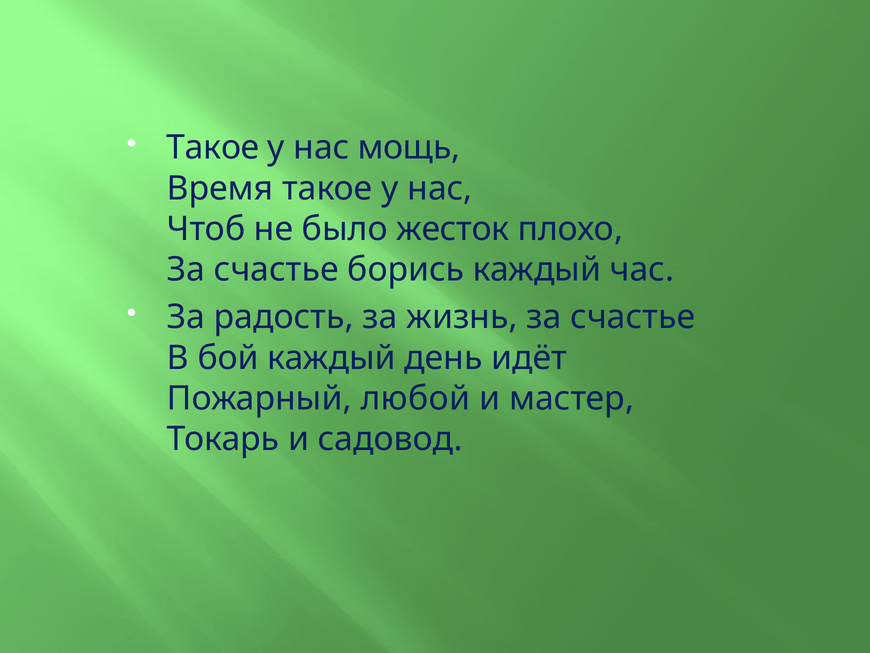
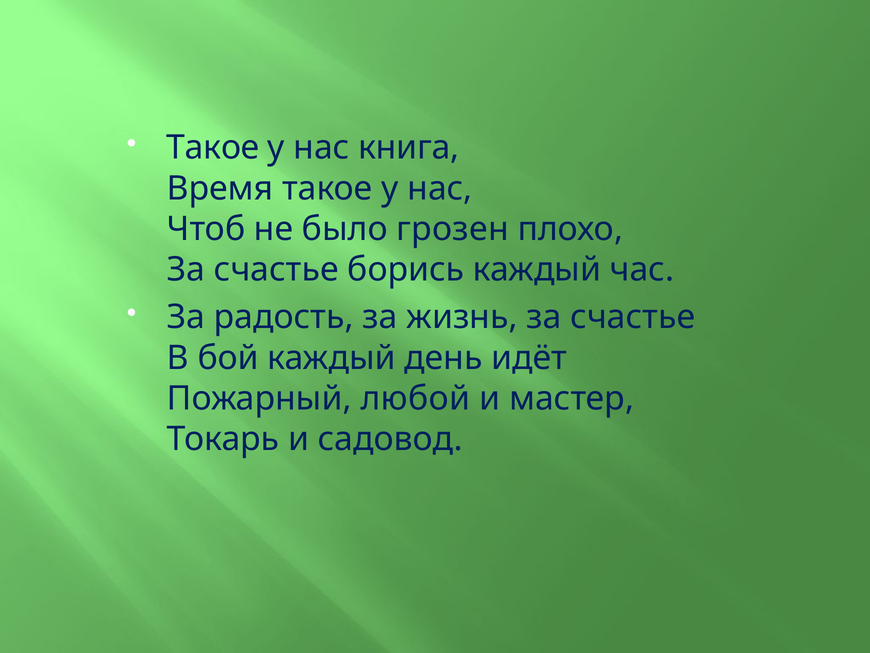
мощь: мощь -> книга
жесток: жесток -> грозен
